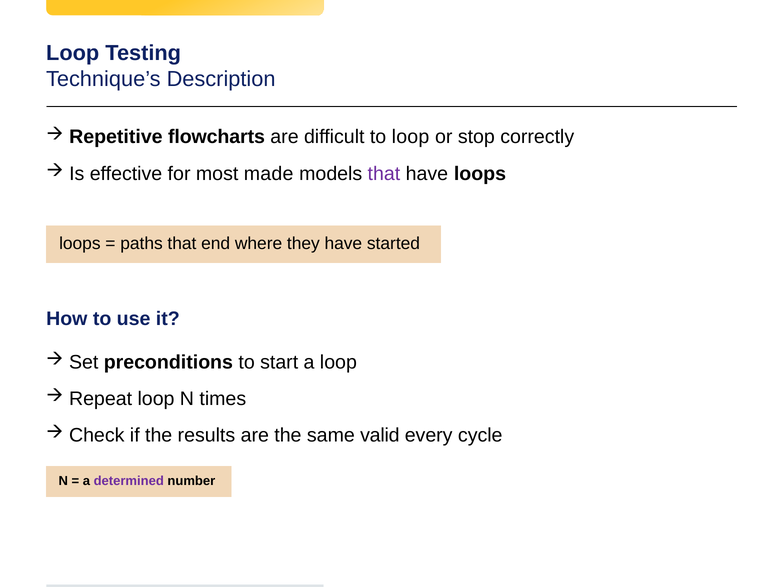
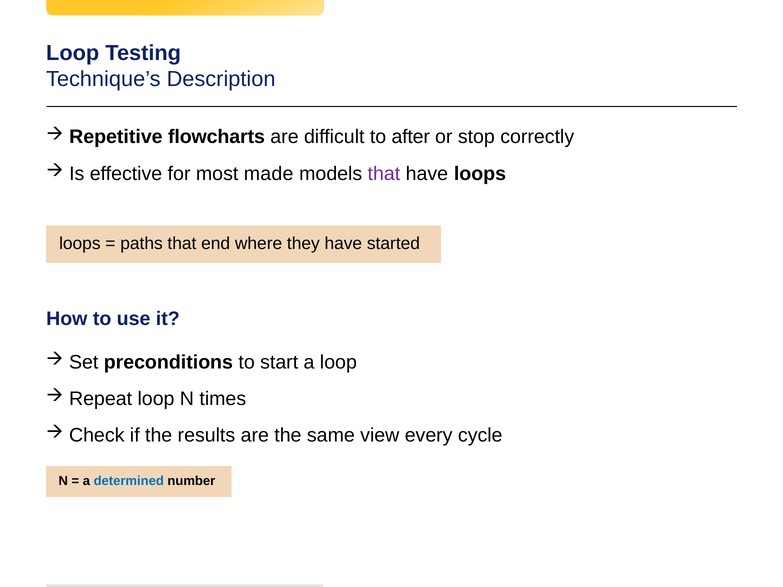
to loop: loop -> after
valid: valid -> view
determined colour: purple -> blue
